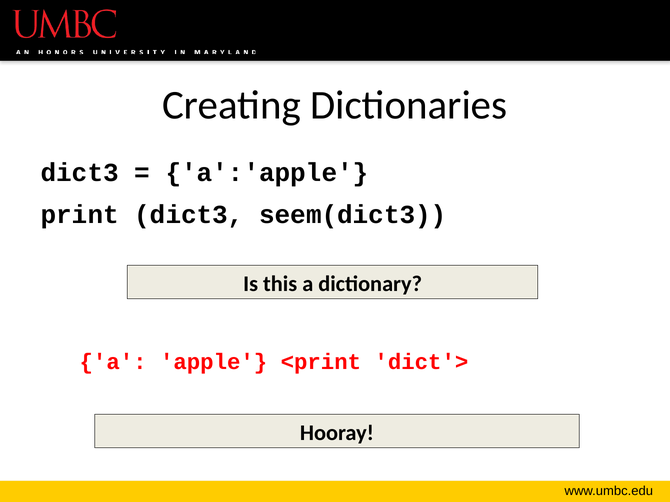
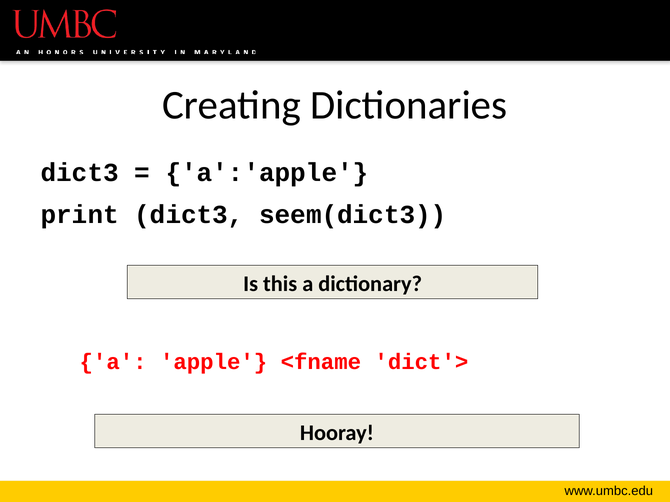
<print: <print -> <fname
